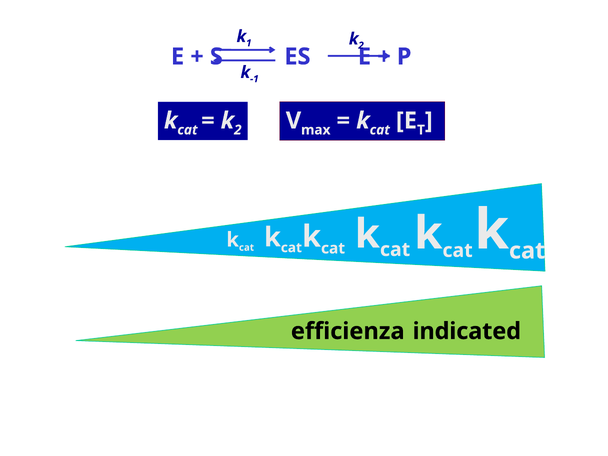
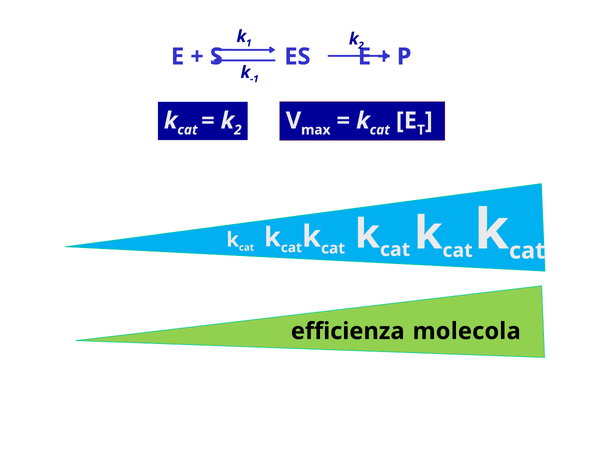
indicated: indicated -> molecola
